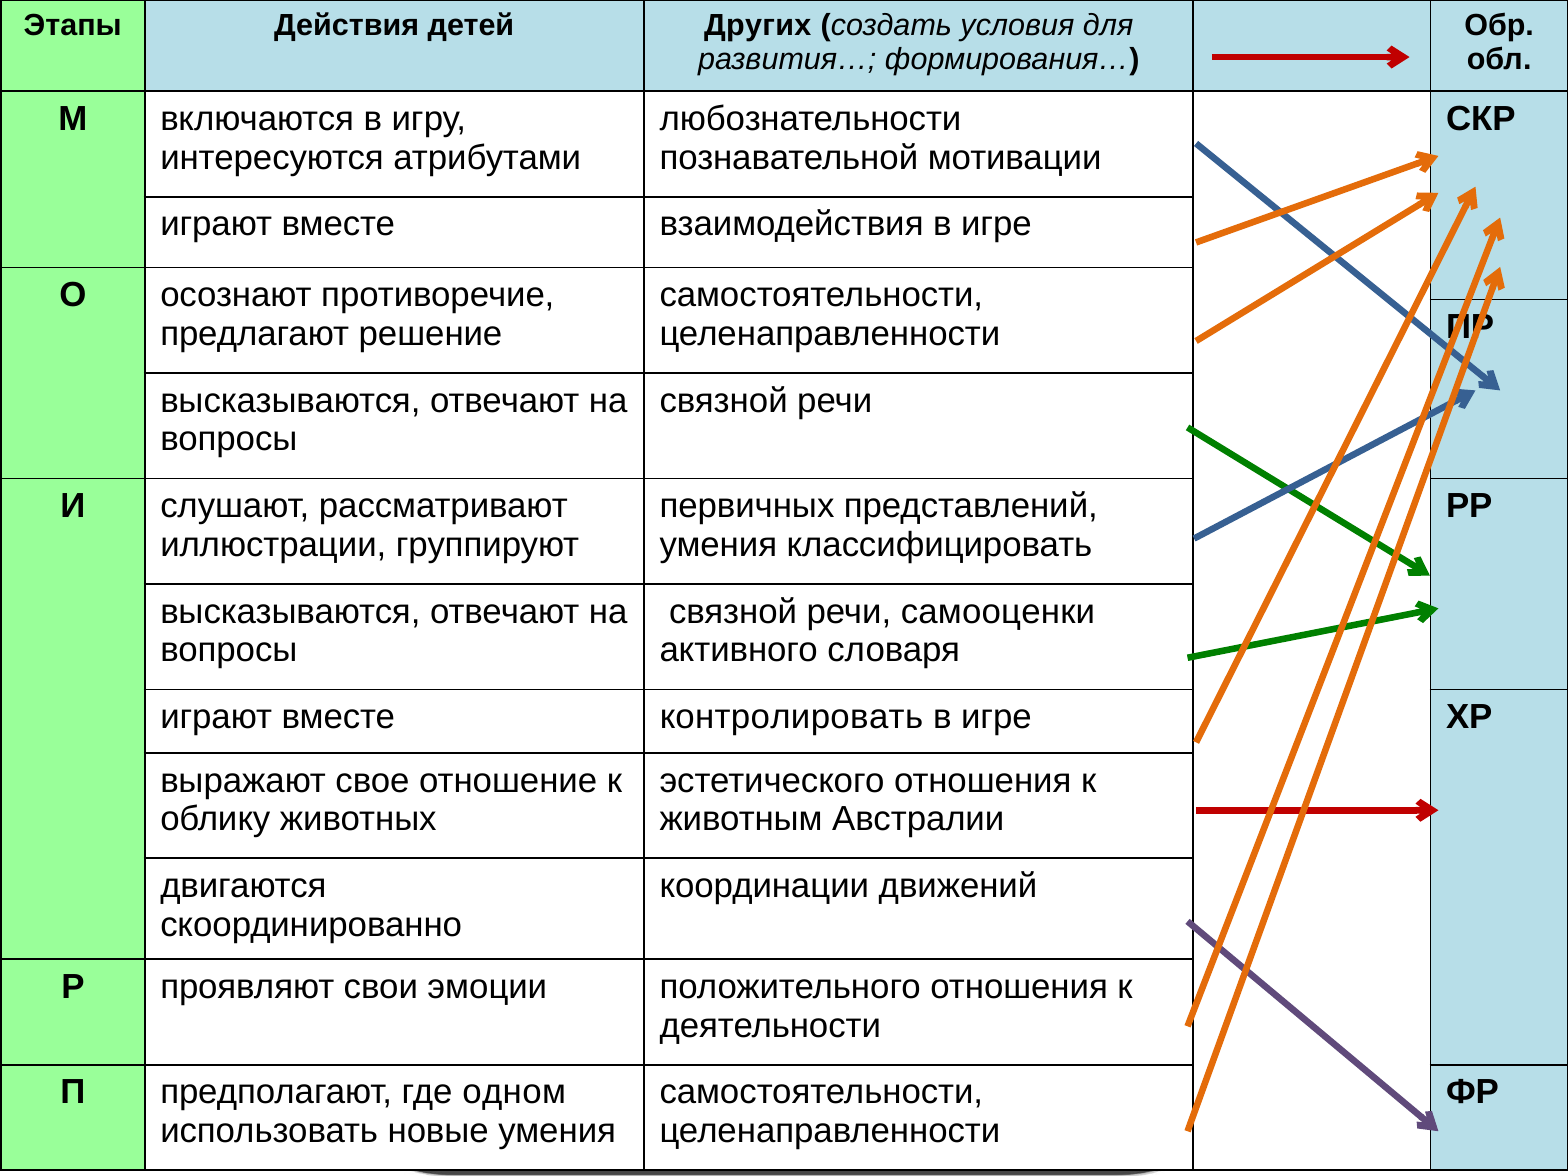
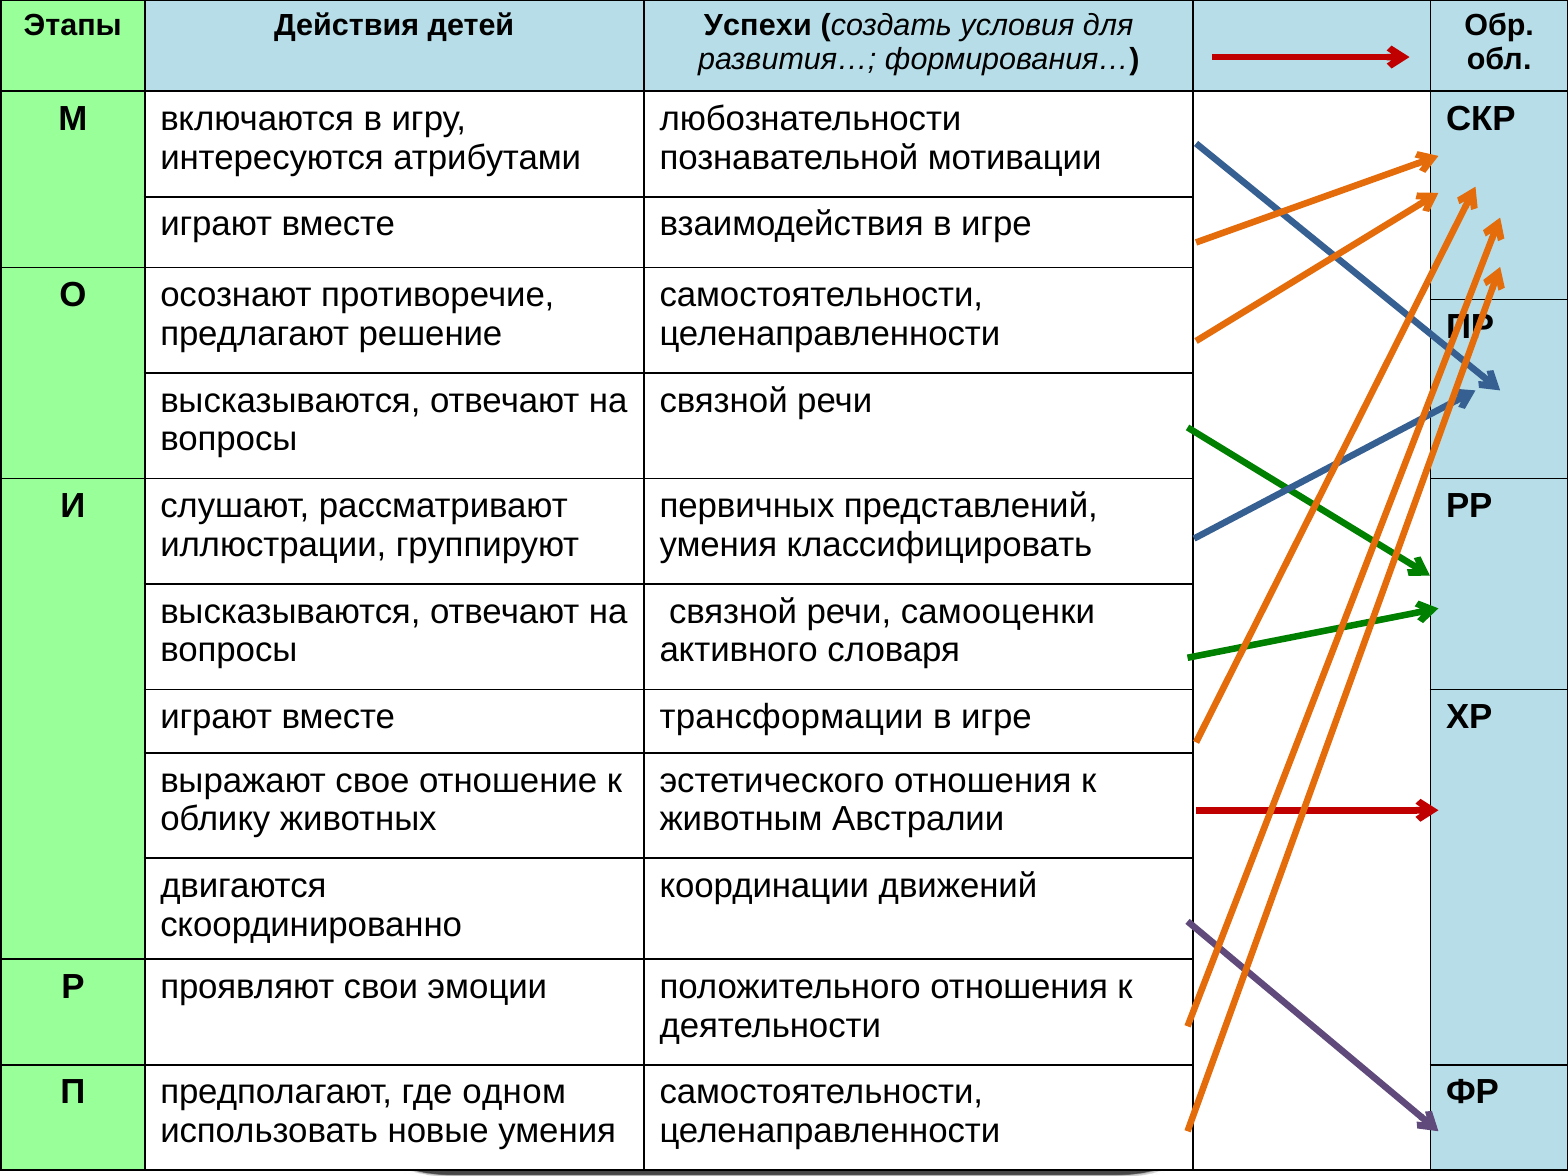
Других: Других -> Успехи
контролировать: контролировать -> трансформации
